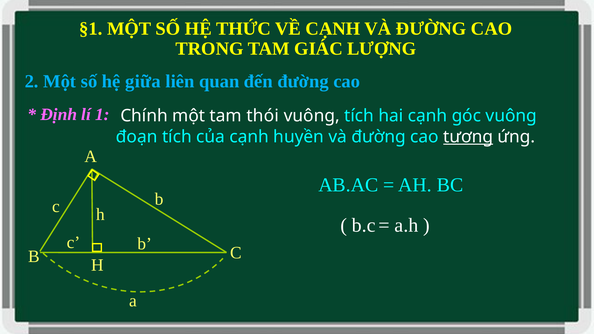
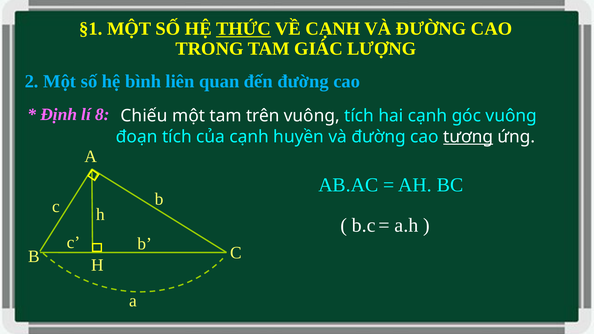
THỨC underline: none -> present
giữa: giữa -> bình
1: 1 -> 8
Chính: Chính -> Chiếu
thói: thói -> trên
